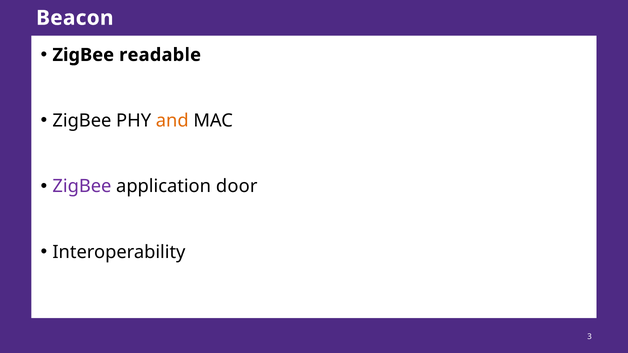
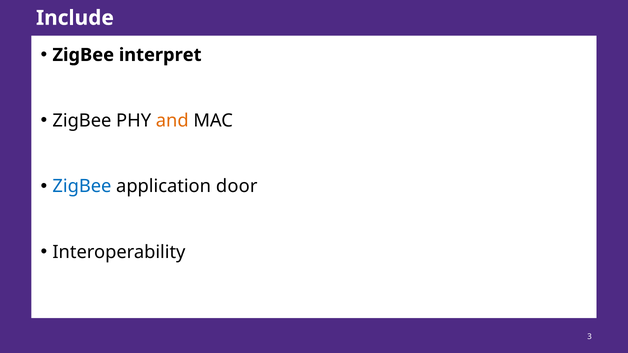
Beacon: Beacon -> Include
readable: readable -> interpret
ZigBee at (82, 186) colour: purple -> blue
